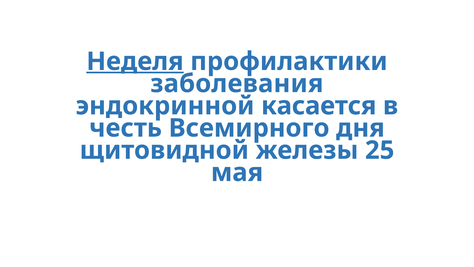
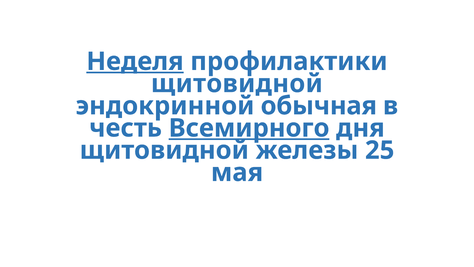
заболевания at (237, 84): заболевания -> щитовидной
касается: касается -> обычная
Всемирного underline: none -> present
